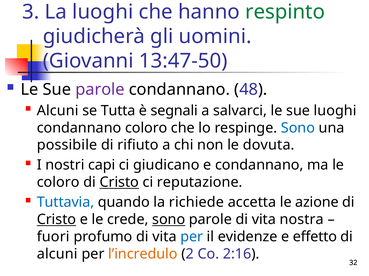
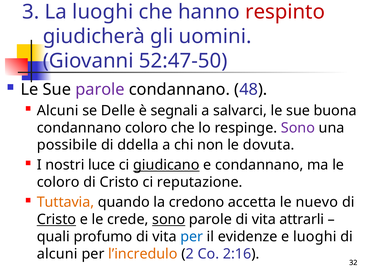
respinto colour: green -> red
13:47-50: 13:47-50 -> 52:47-50
Tutta: Tutta -> Delle
sue luoghi: luoghi -> buona
Sono at (298, 128) colour: blue -> purple
rifiuto: rifiuto -> ddella
capi: capi -> luce
giudicano underline: none -> present
Cristo at (119, 183) underline: present -> none
Tuttavia colour: blue -> orange
richiede: richiede -> credono
azione: azione -> nuevo
nostra: nostra -> attrarli
fuori: fuori -> quali
e effetto: effetto -> luoghi
